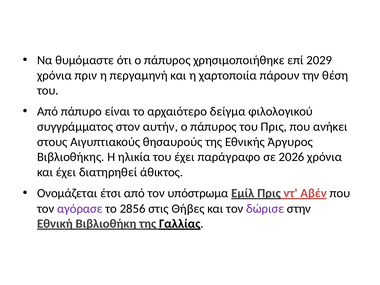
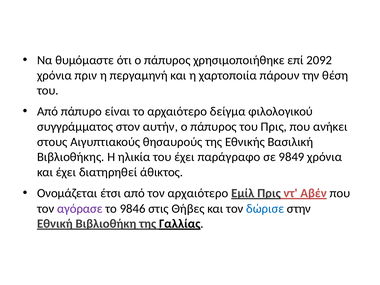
2029: 2029 -> 2092
Άργυρος: Άργυρος -> Βασιλική
2026: 2026 -> 9849
τον υπόστρωμα: υπόστρωμα -> αρχαιότερο
2856: 2856 -> 9846
δώρισε colour: purple -> blue
